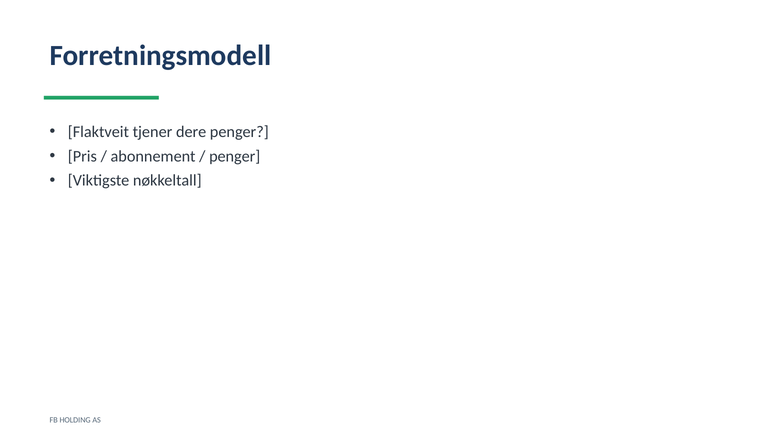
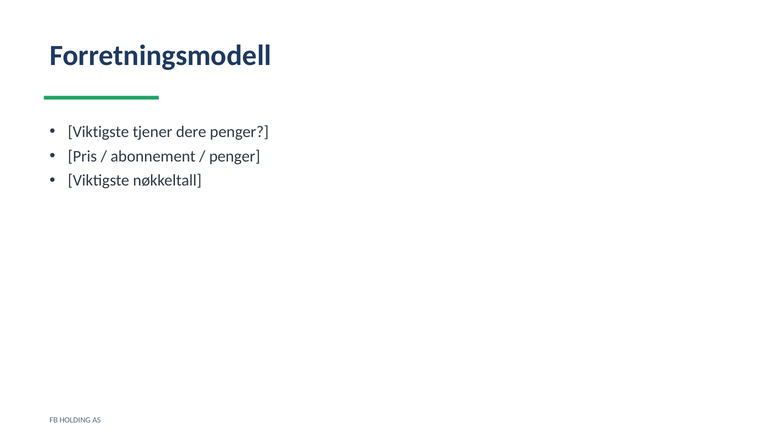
Flaktveit at (98, 132): Flaktveit -> Viktigste
